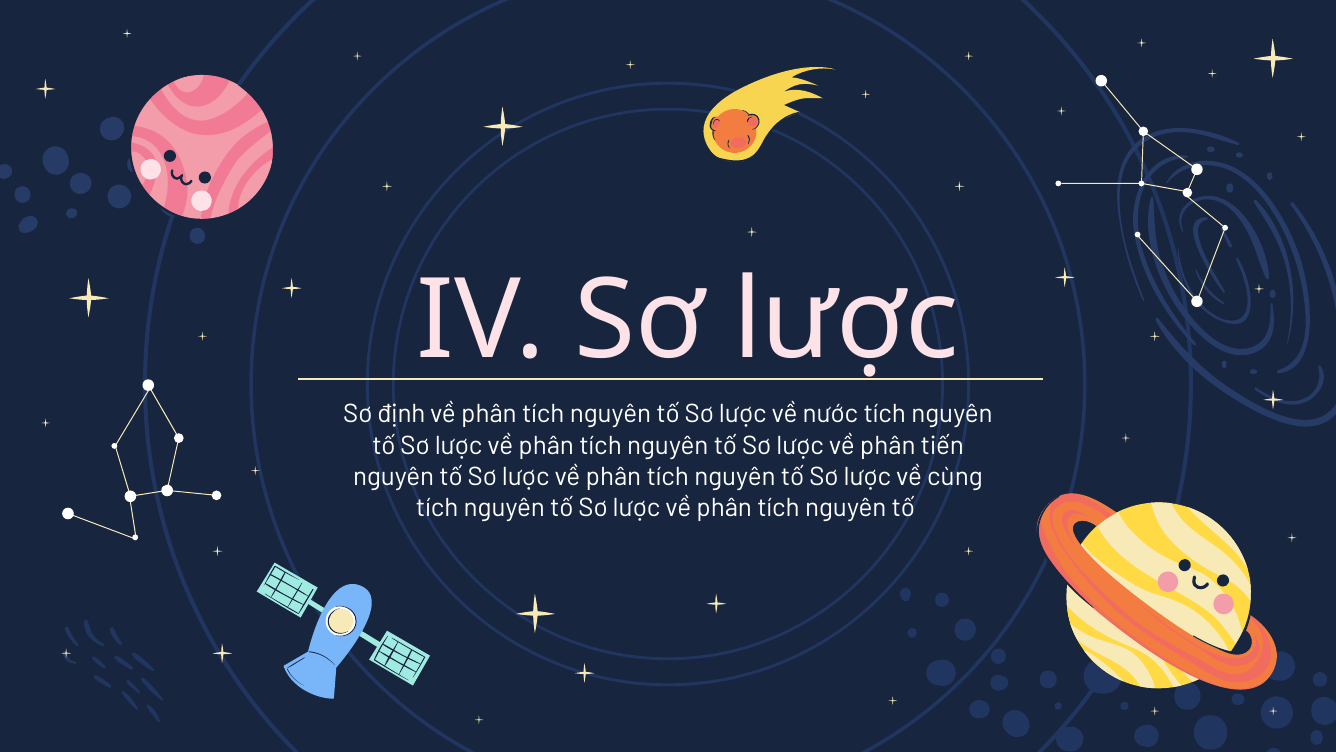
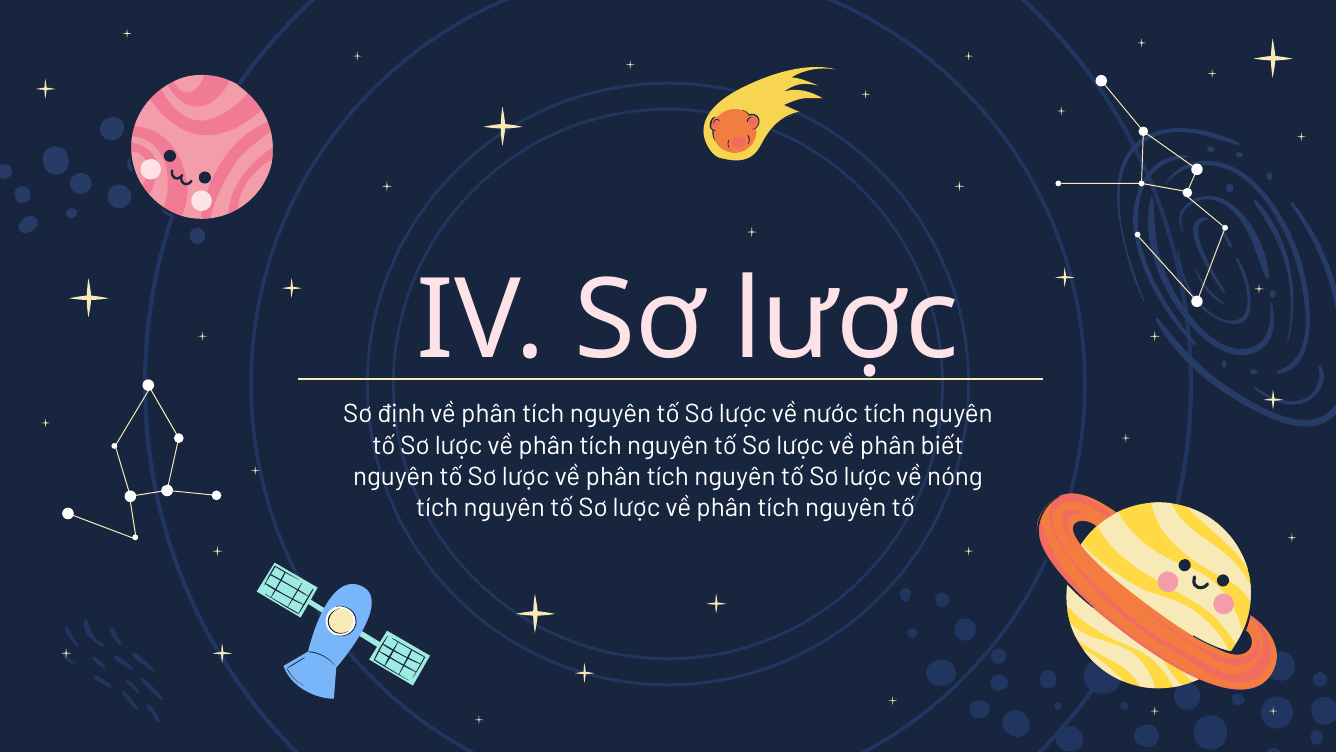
tiến: tiến -> biết
cùng: cùng -> nóng
